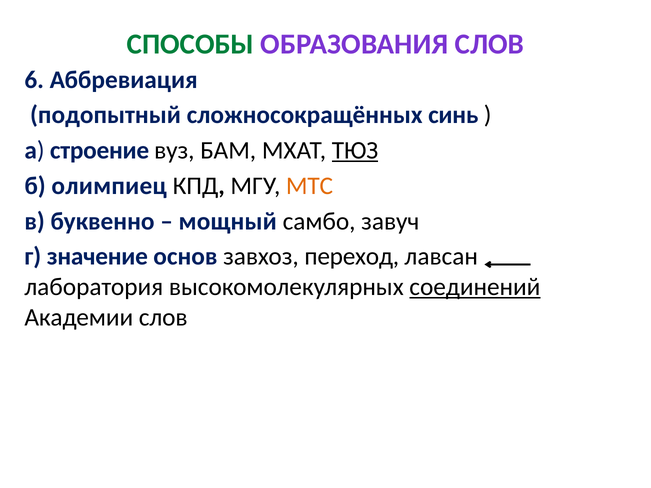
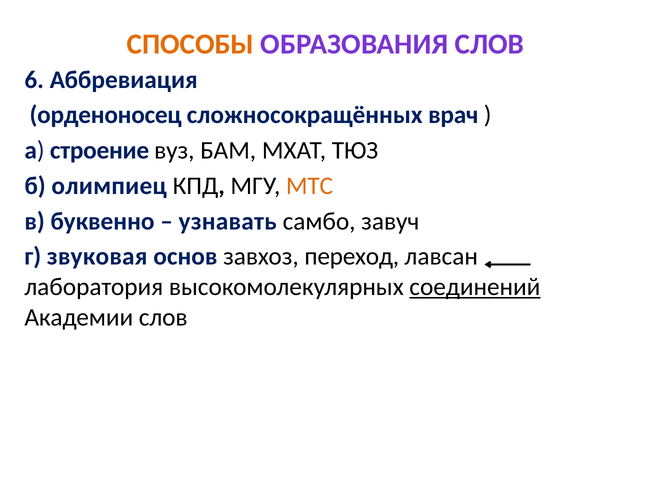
СПОСОБЫ colour: green -> orange
подопытный: подопытный -> орденоносец
синь: синь -> врач
ТЮЗ underline: present -> none
мощный: мощный -> узнавать
значение: значение -> звуковая
